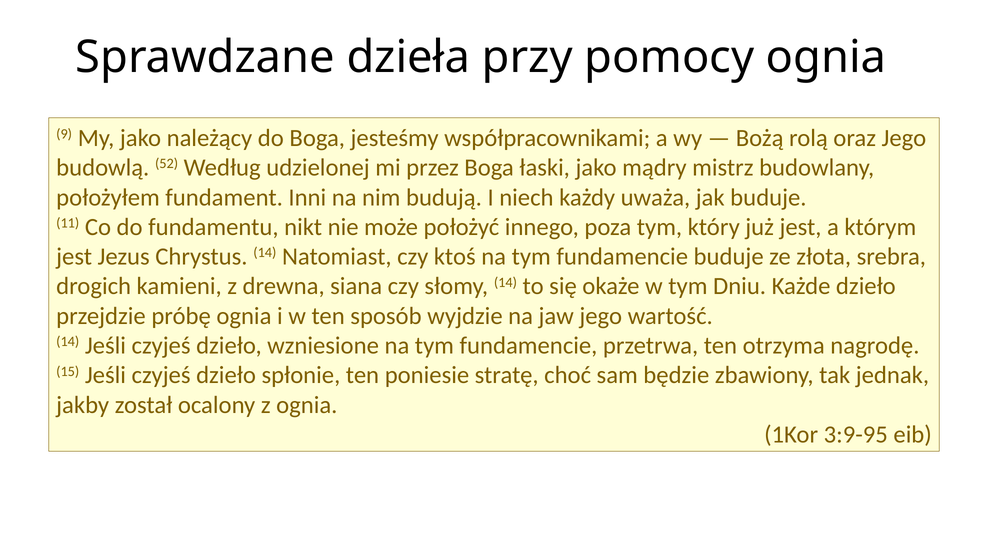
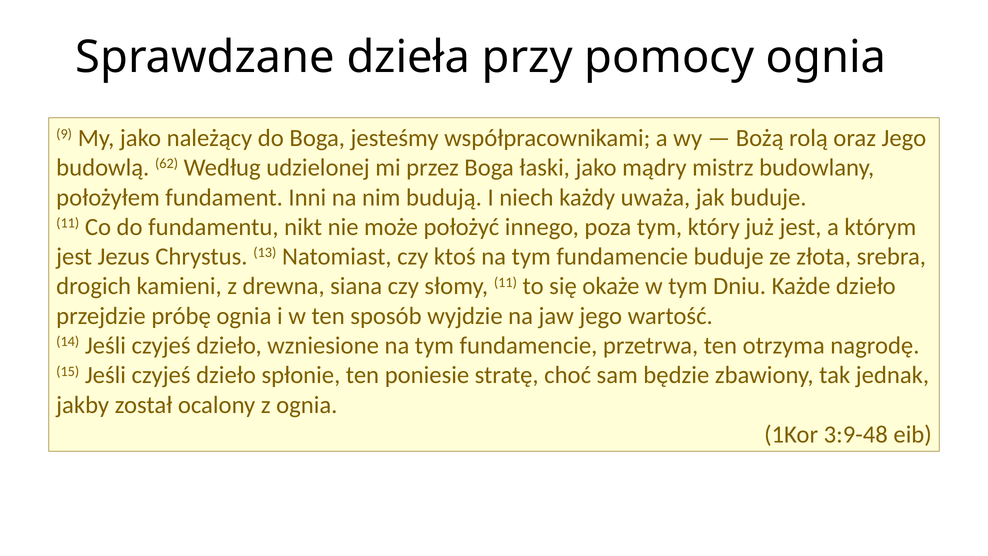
52: 52 -> 62
Chrystus 14: 14 -> 13
słomy 14: 14 -> 11
3:9-95: 3:9-95 -> 3:9-48
